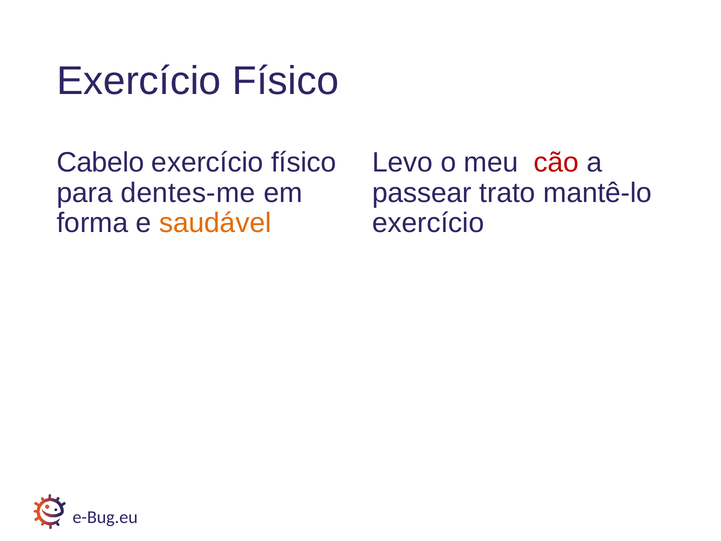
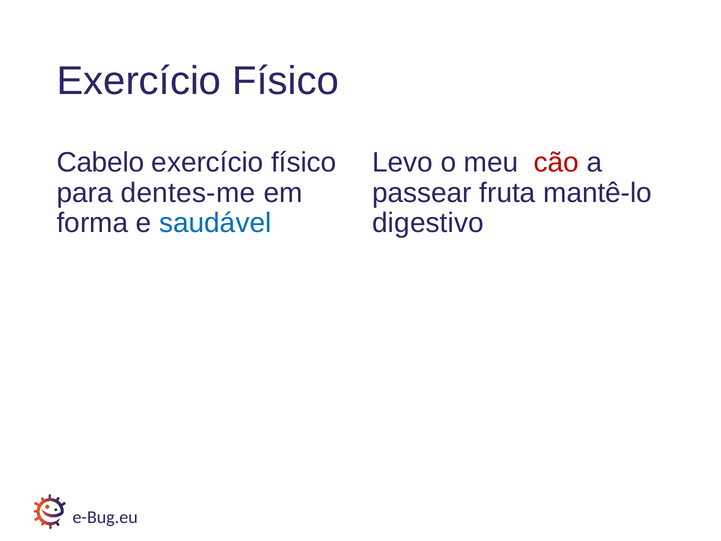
trato: trato -> fruta
saudável colour: orange -> blue
exercício at (428, 223): exercício -> digestivo
